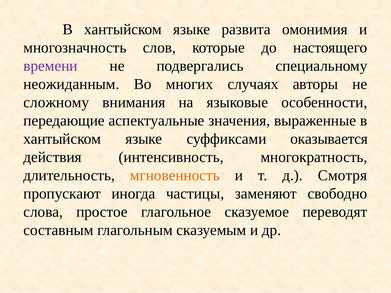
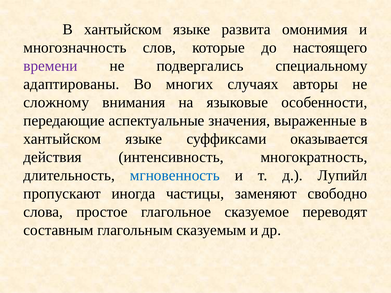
неожиданным: неожиданным -> адаптированы
мгновенность colour: orange -> blue
Смотря: Смотря -> Лупийл
